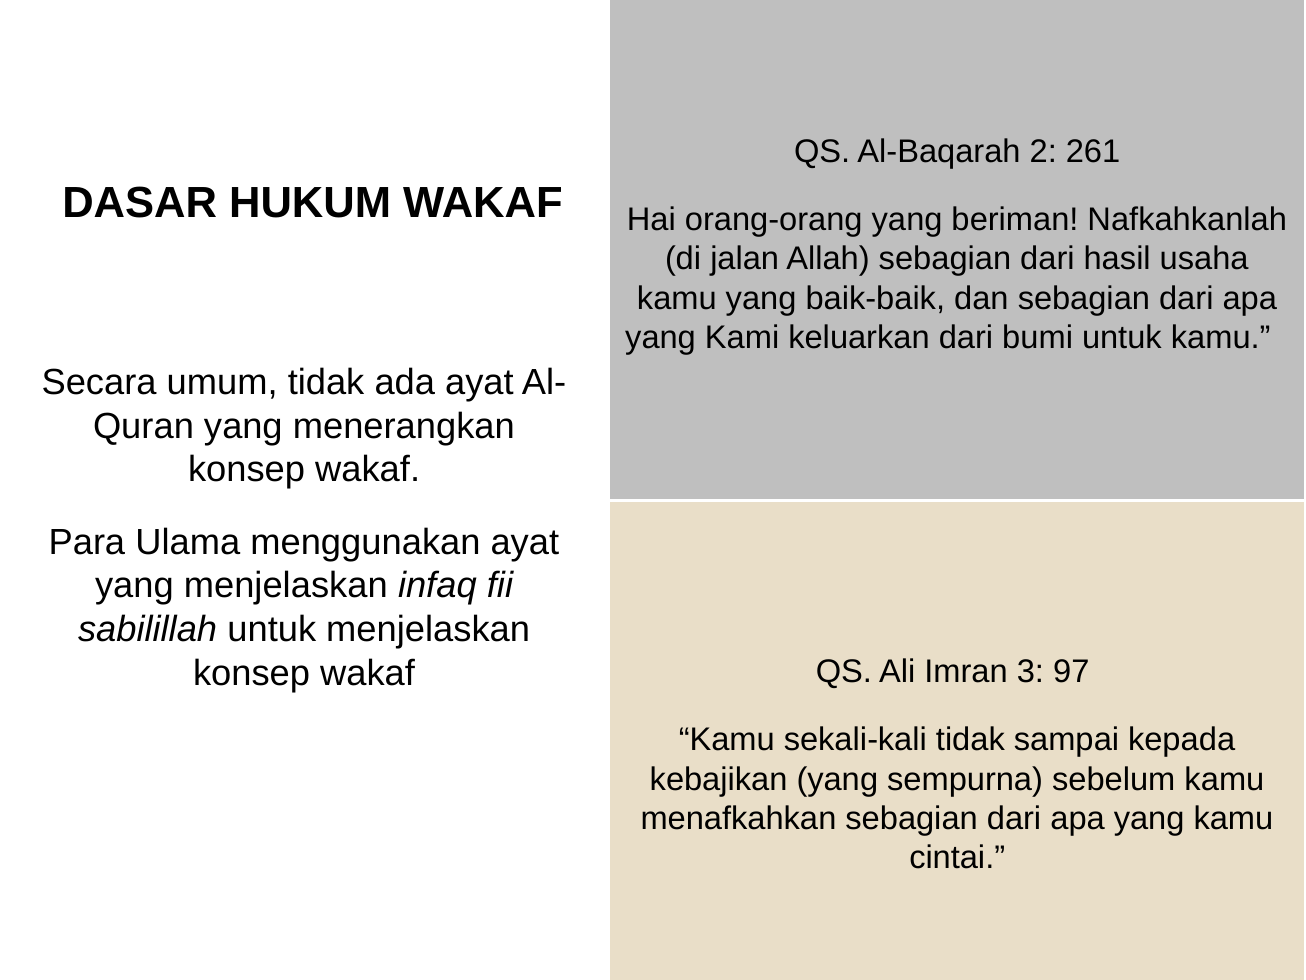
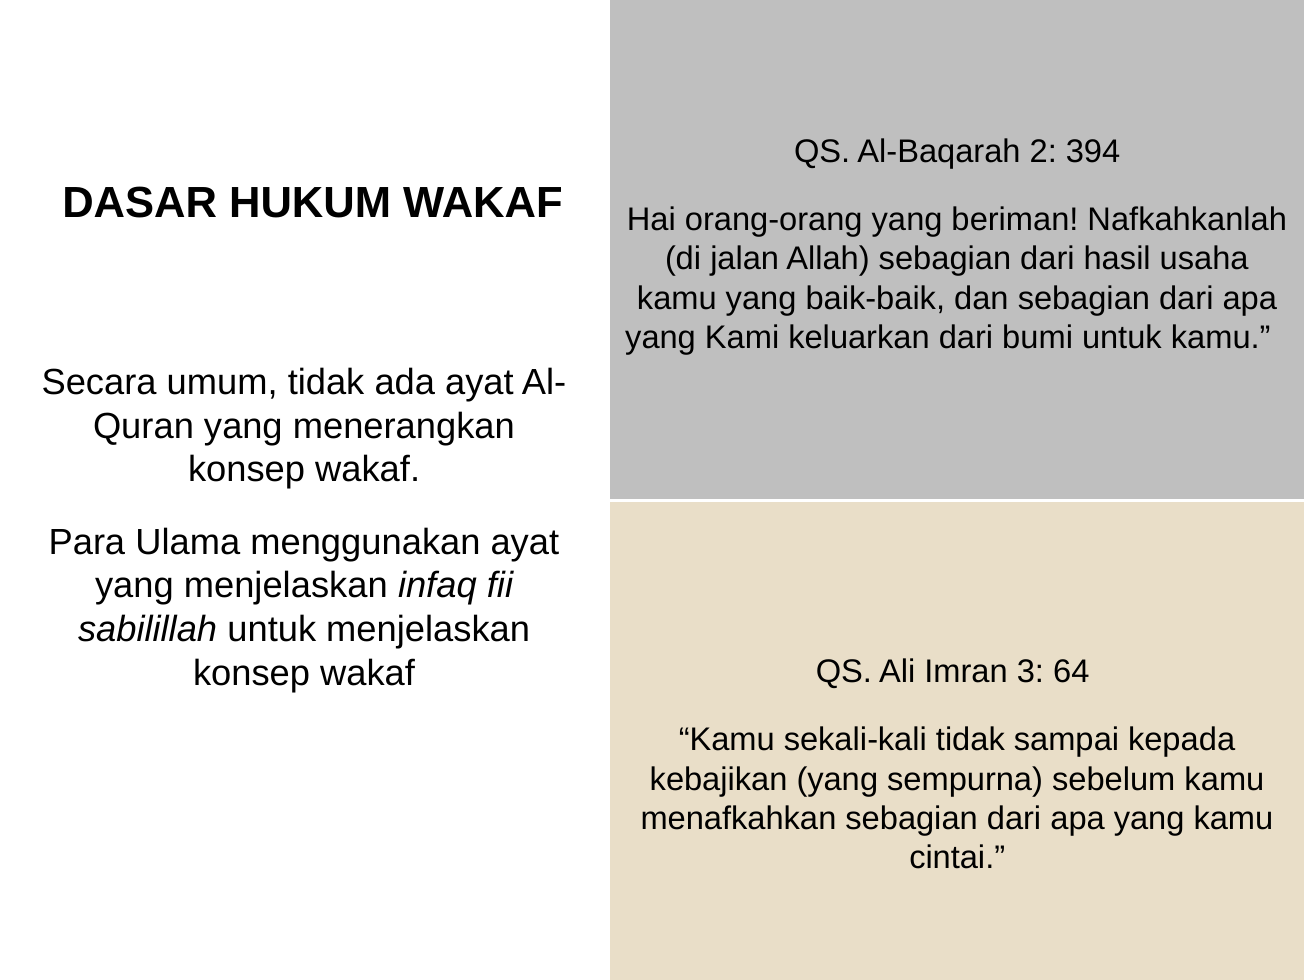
261: 261 -> 394
97: 97 -> 64
